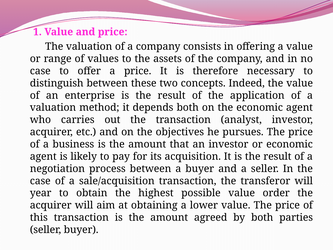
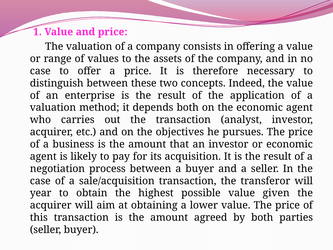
order: order -> given
